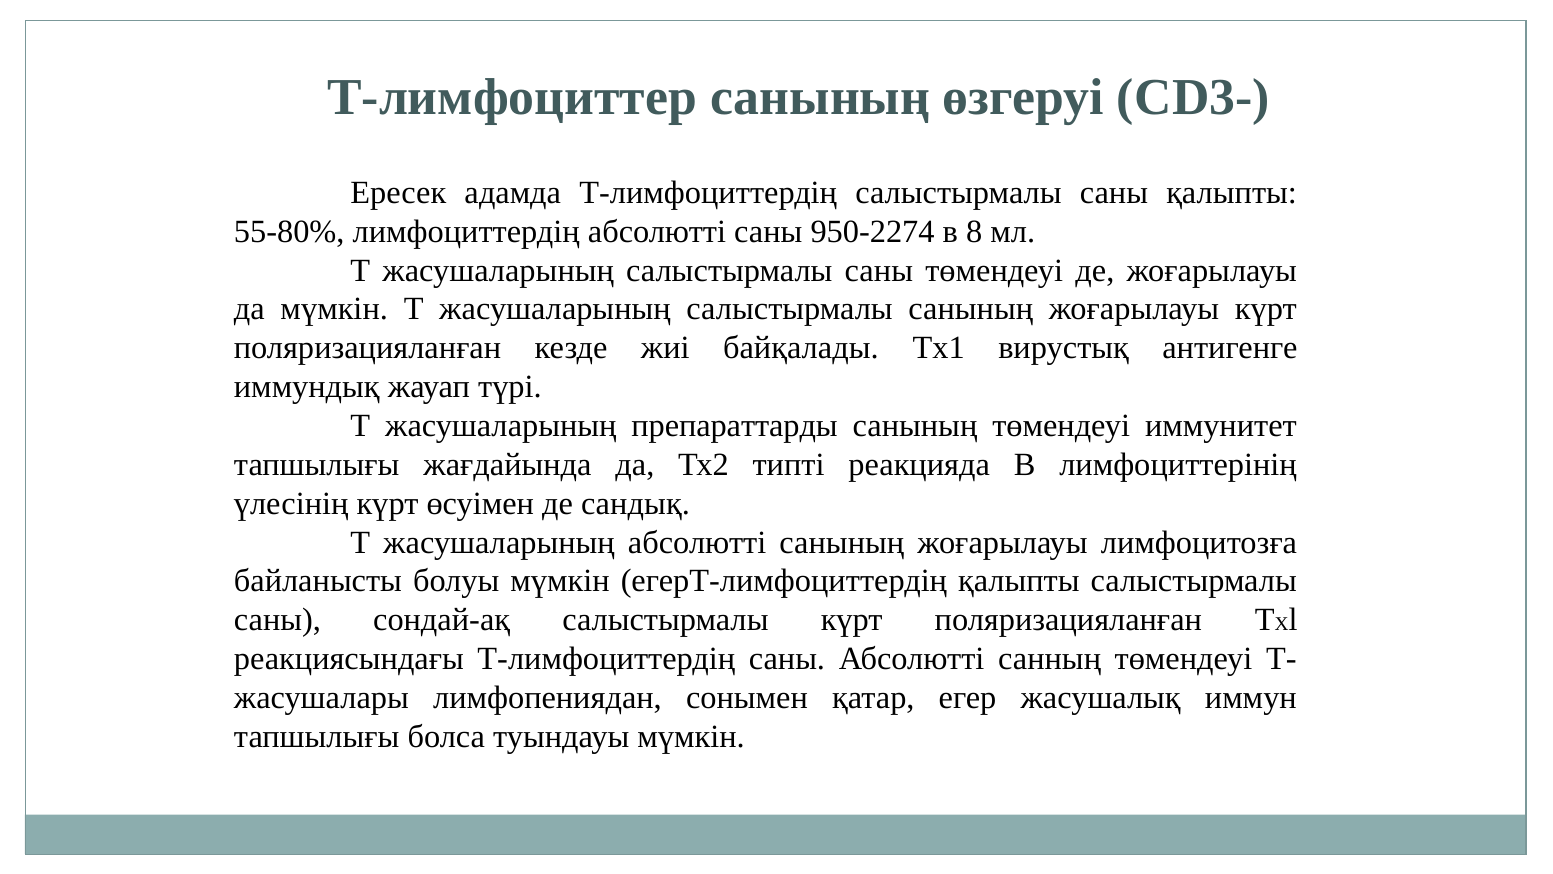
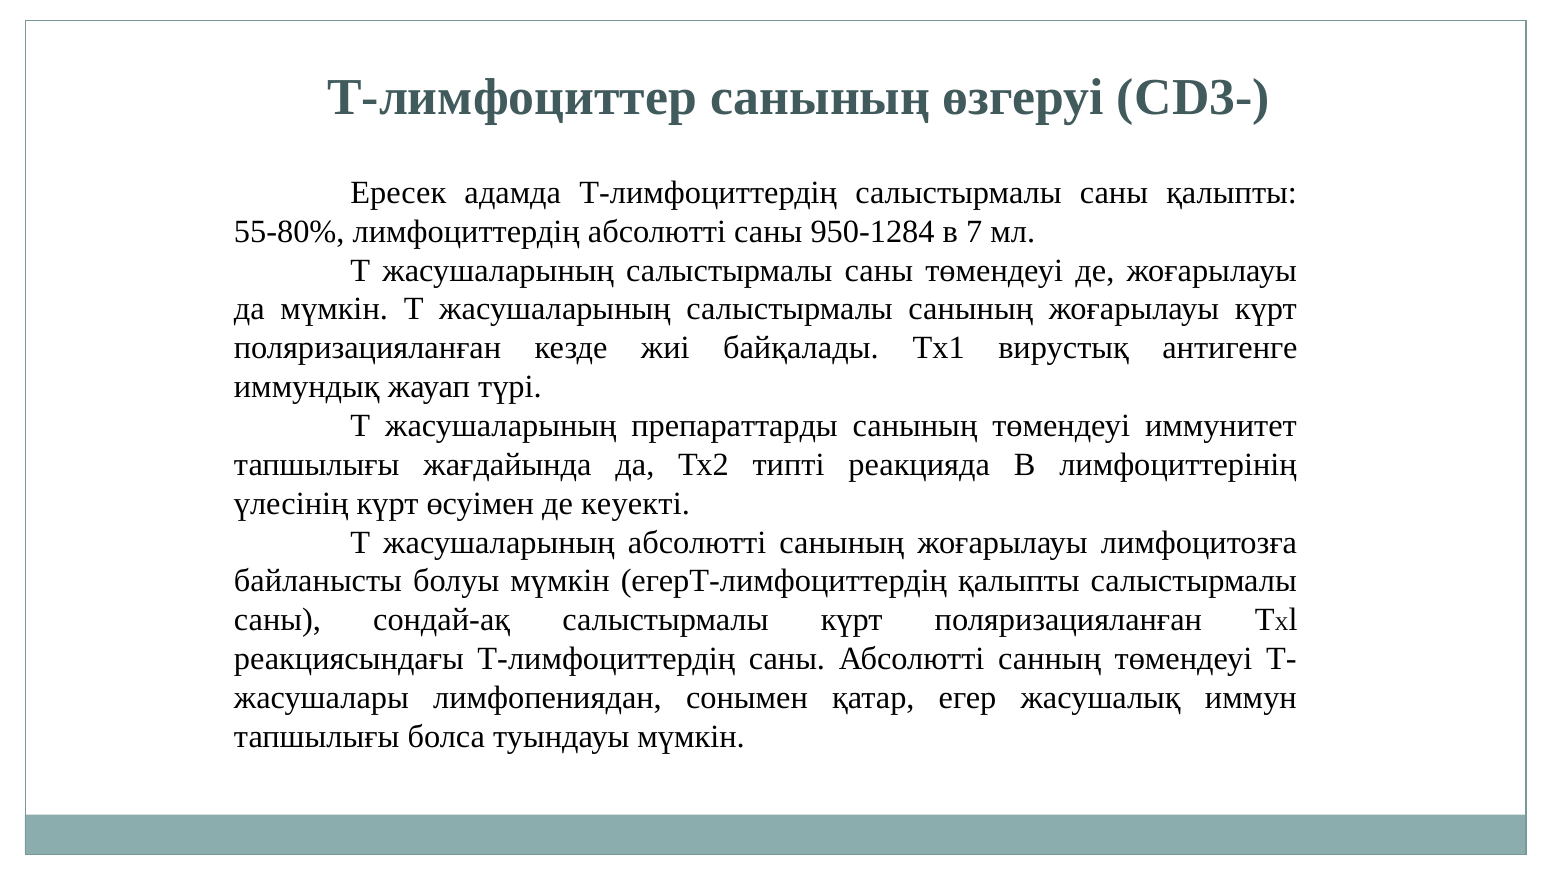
950-2274: 950-2274 -> 950-1284
8: 8 -> 7
сандық: сандық -> кеуекті
